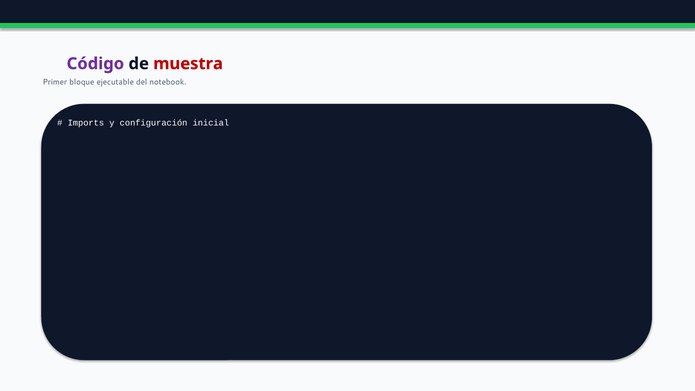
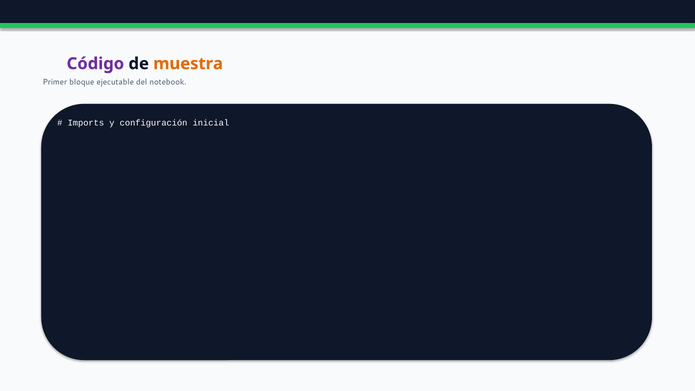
muestra colour: red -> orange
